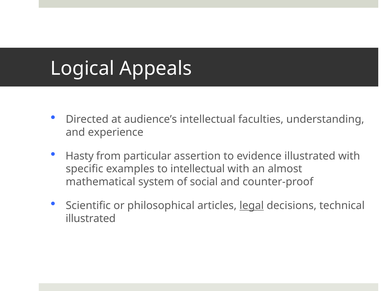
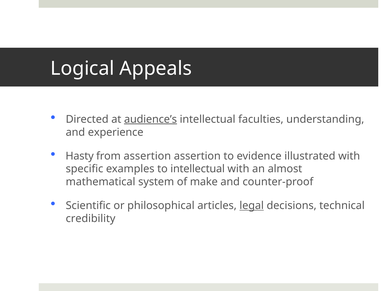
audience’s underline: none -> present
from particular: particular -> assertion
social: social -> make
illustrated at (91, 219): illustrated -> credibility
